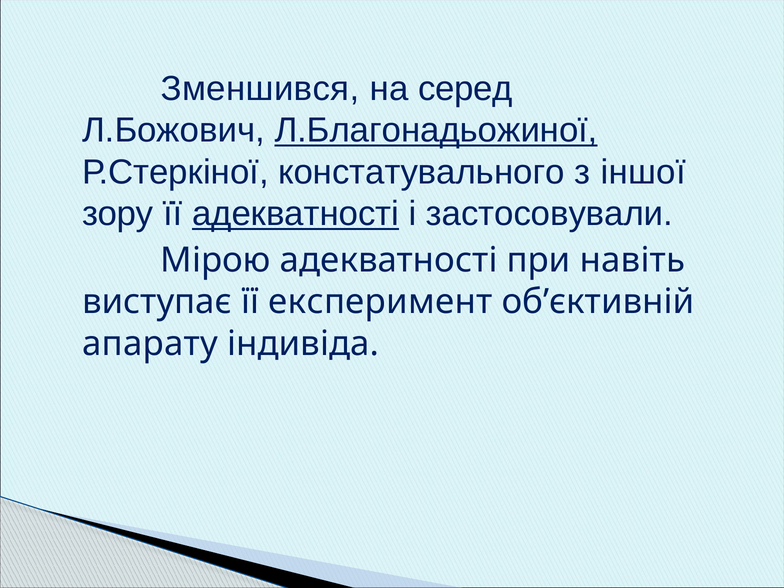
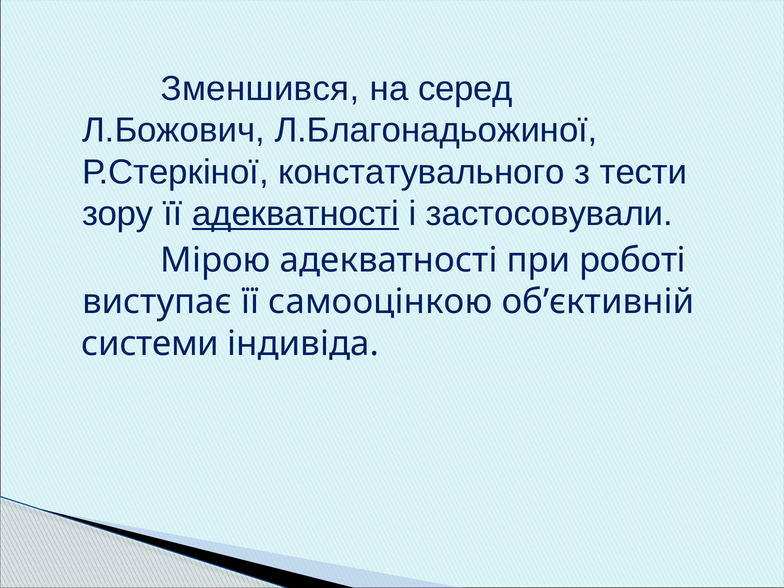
Л.Благонадьожиної underline: present -> none
іншої: іншої -> тести
навіть: навіть -> роботі
експеримент: експеримент -> самооцінкою
апарату: апарату -> системи
